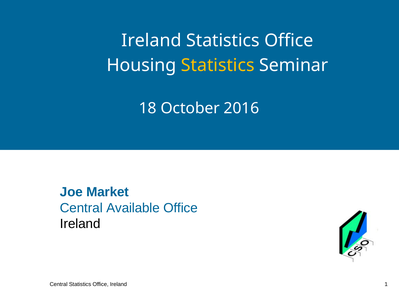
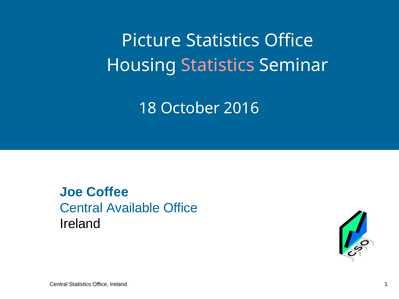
Ireland at (151, 40): Ireland -> Picture
Statistics at (218, 65) colour: yellow -> pink
Market: Market -> Coffee
